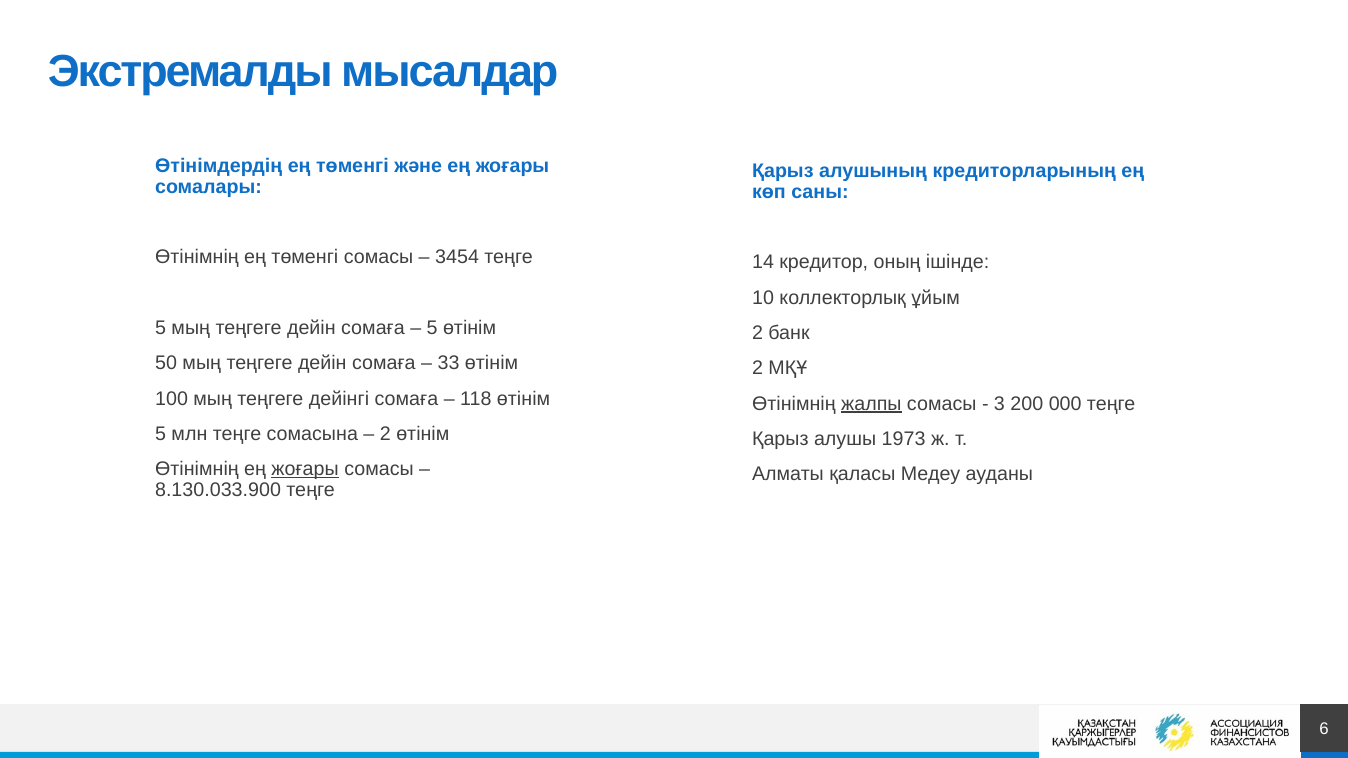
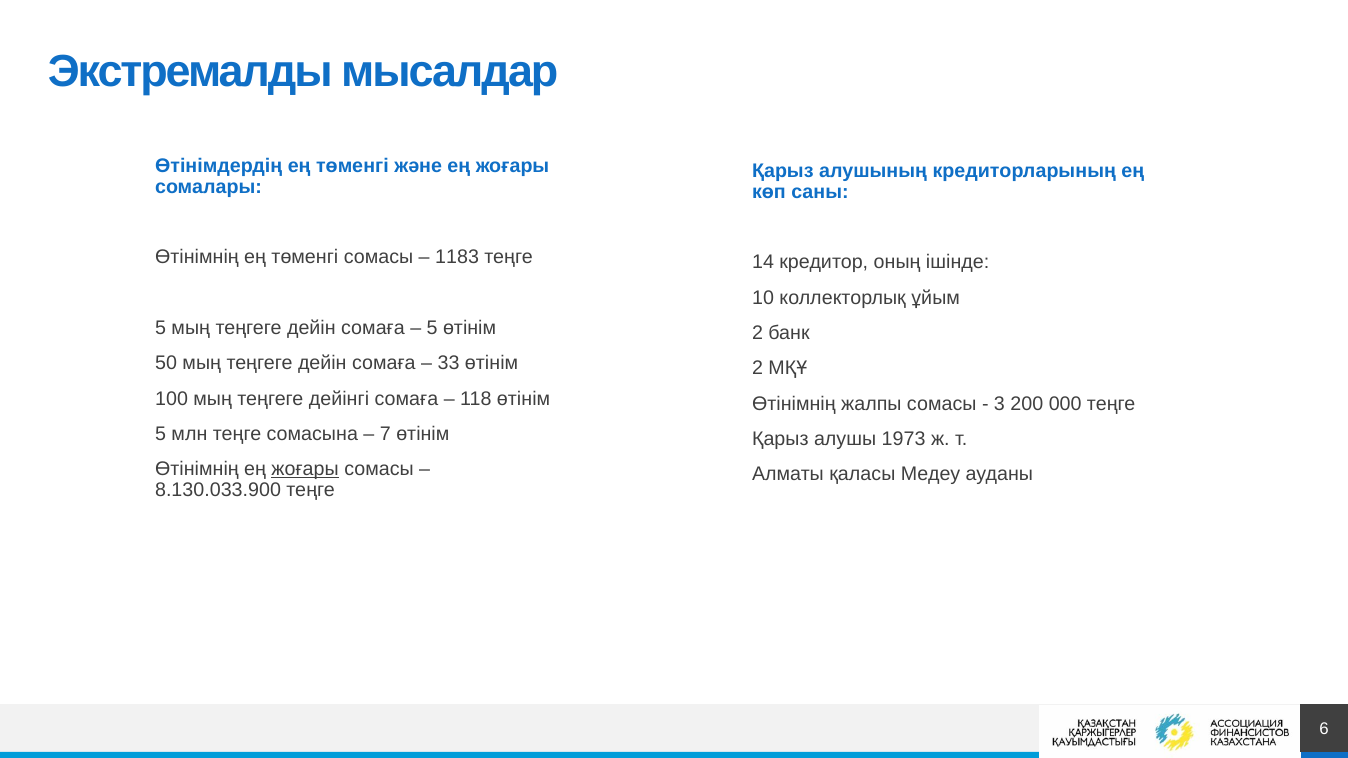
3454: 3454 -> 1183
жалпы underline: present -> none
2 at (385, 434): 2 -> 7
